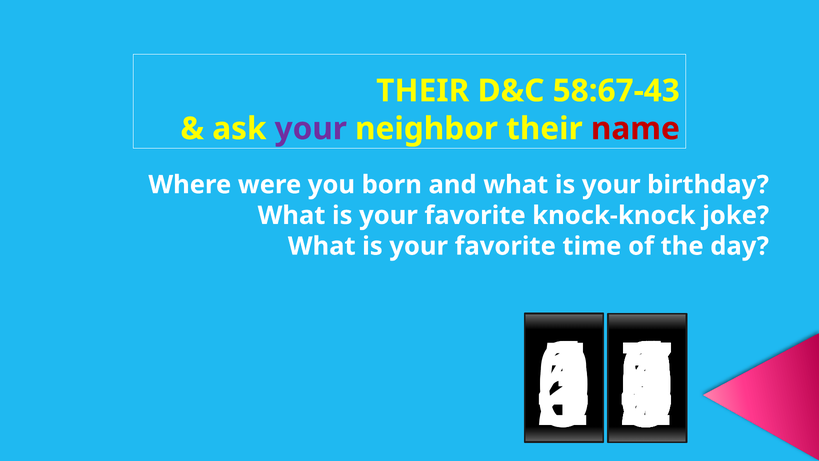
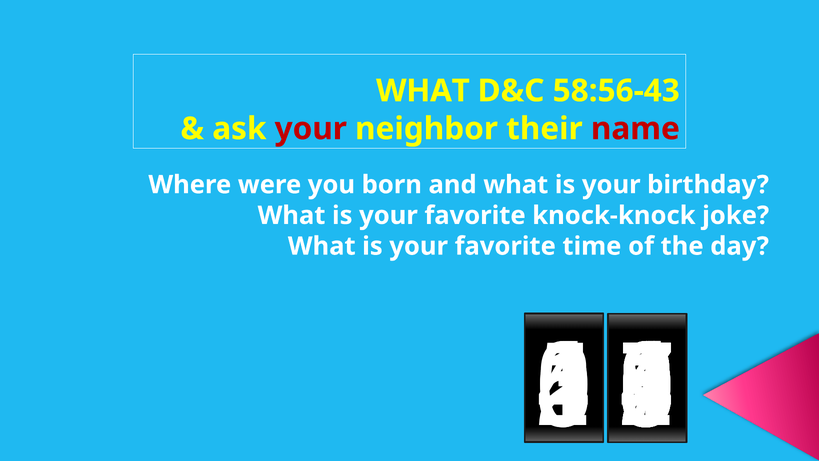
THEIR at (423, 91): THEIR -> WHAT
58:67-43: 58:67-43 -> 58:56-43
your at (311, 129) colour: purple -> red
